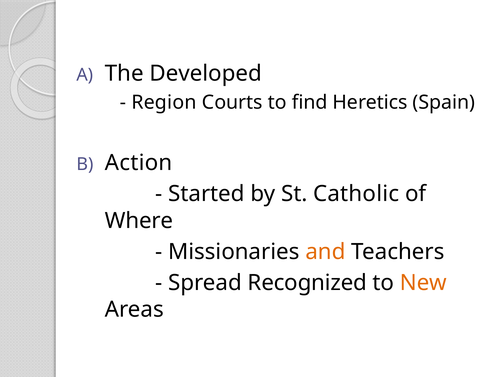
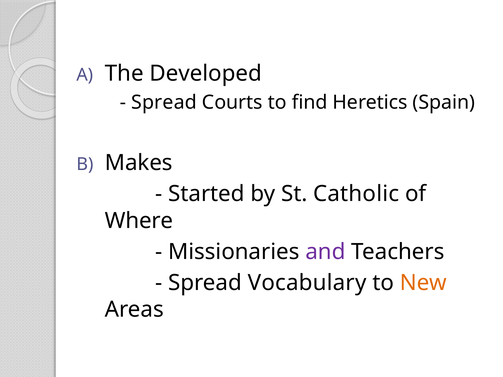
Region at (164, 102): Region -> Spread
Action: Action -> Makes
and colour: orange -> purple
Recognized: Recognized -> Vocabulary
